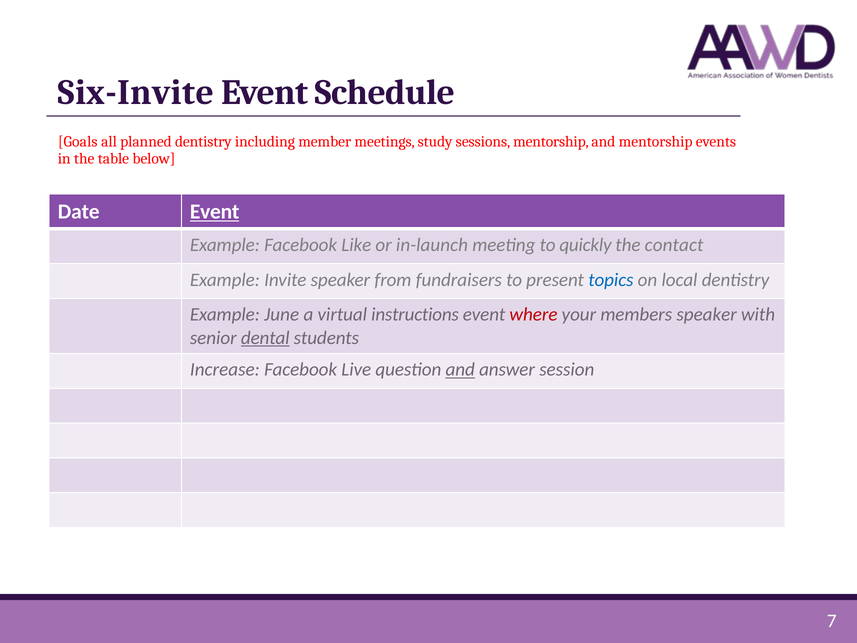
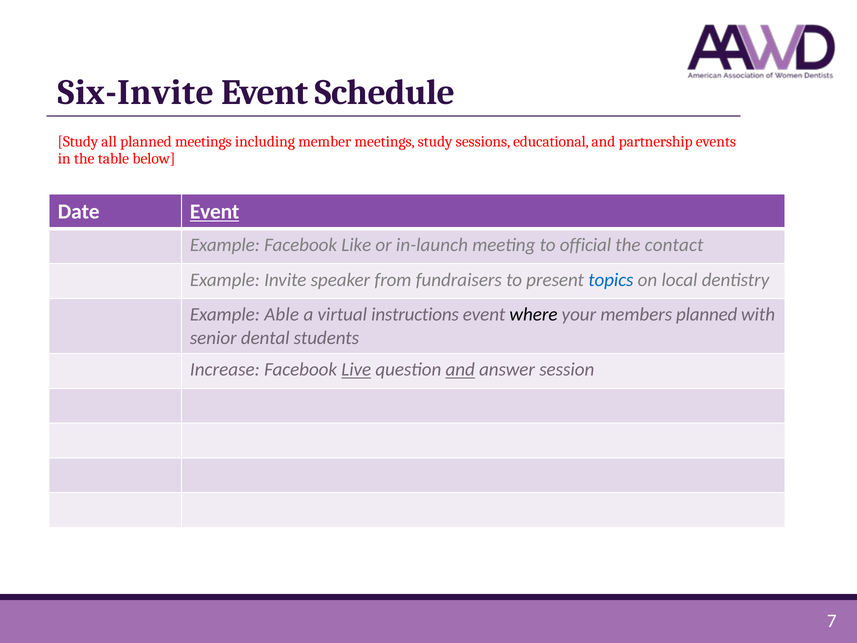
Goals at (78, 142): Goals -> Study
planned dentistry: dentistry -> meetings
sessions mentorship: mentorship -> educational
and mentorship: mentorship -> partnership
quickly: quickly -> official
June: June -> Able
where colour: red -> black
members speaker: speaker -> planned
dental underline: present -> none
Live underline: none -> present
